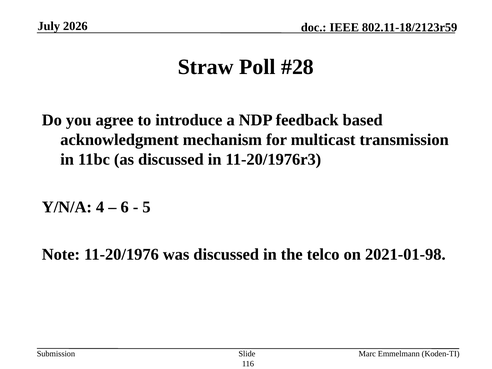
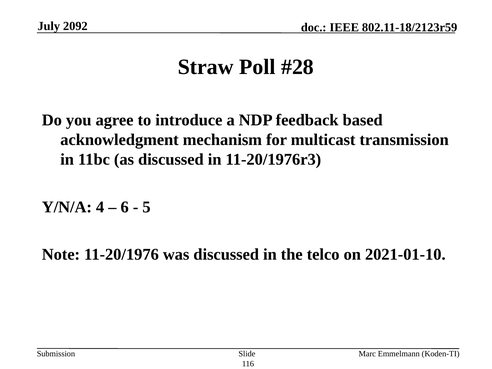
2026: 2026 -> 2092
2021-01-98: 2021-01-98 -> 2021-01-10
